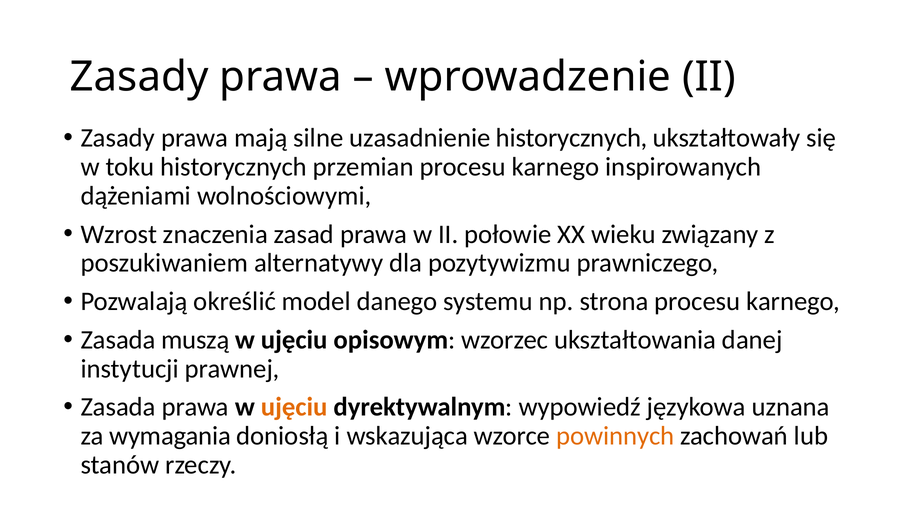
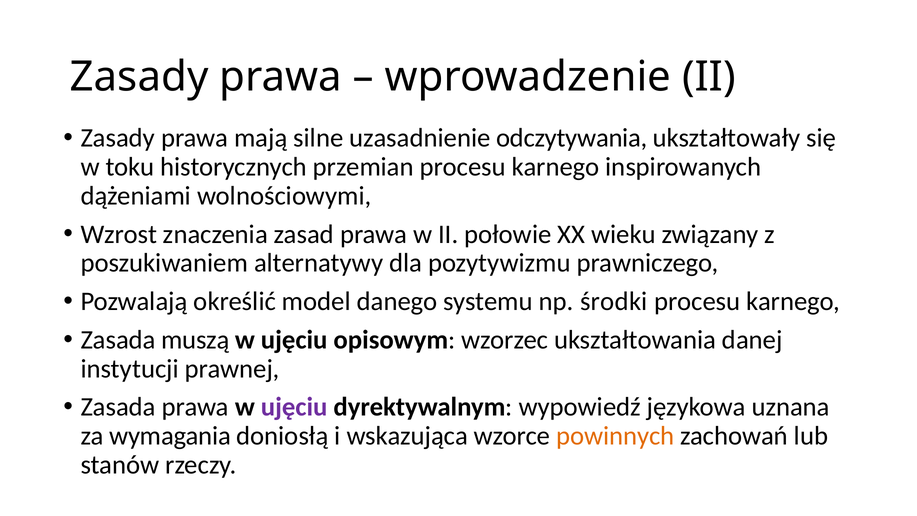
uzasadnienie historycznych: historycznych -> odczytywania
strona: strona -> środki
ujęciu at (294, 407) colour: orange -> purple
